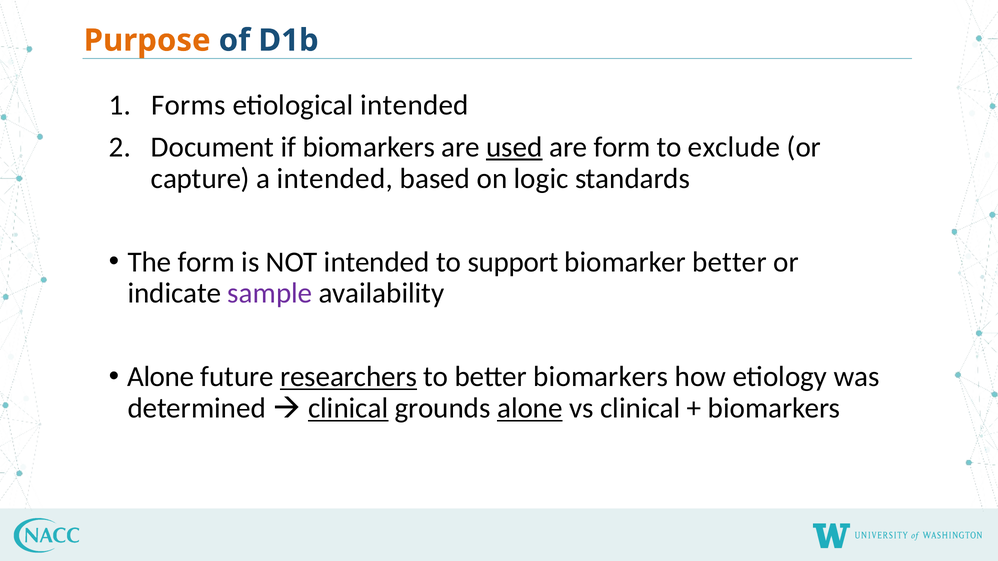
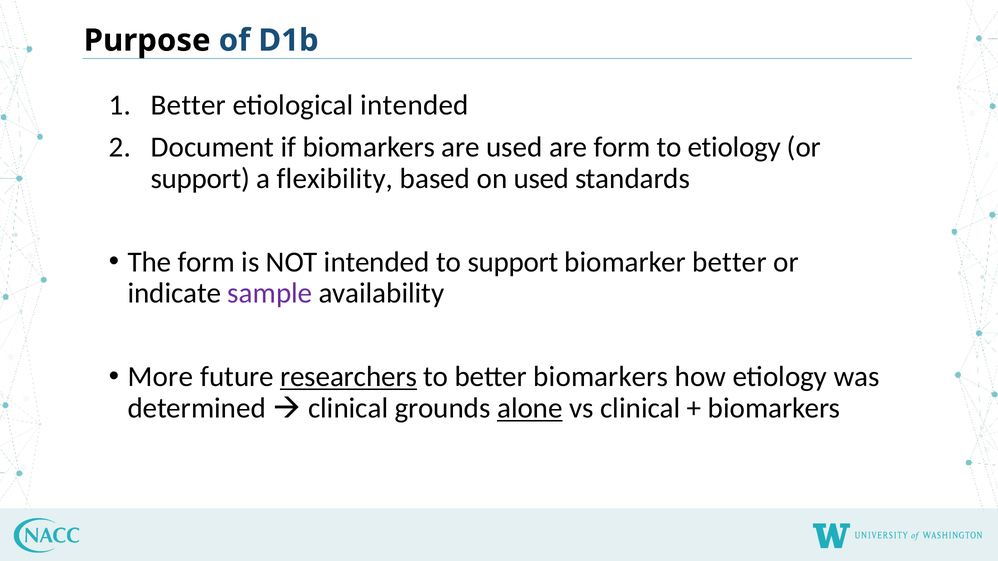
Purpose colour: orange -> black
Forms at (188, 105): Forms -> Better
used at (514, 147) underline: present -> none
to exclude: exclude -> etiology
capture at (200, 179): capture -> support
a intended: intended -> flexibility
on logic: logic -> used
Alone at (161, 377): Alone -> More
clinical at (348, 408) underline: present -> none
